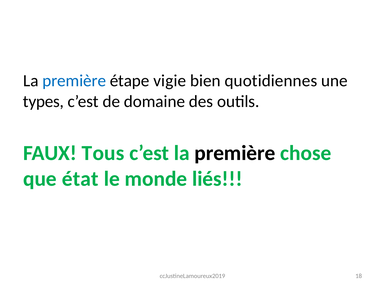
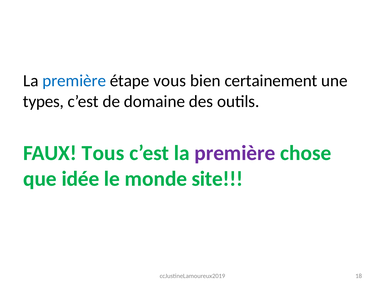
vigie: vigie -> vous
quotidiennes: quotidiennes -> certainement
première at (235, 153) colour: black -> purple
état: état -> idée
liés: liés -> site
